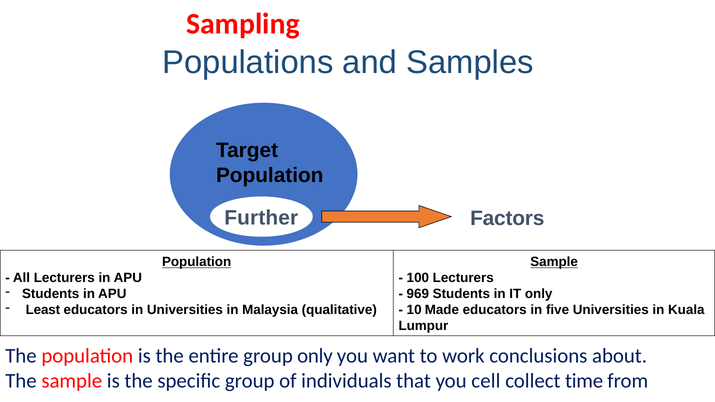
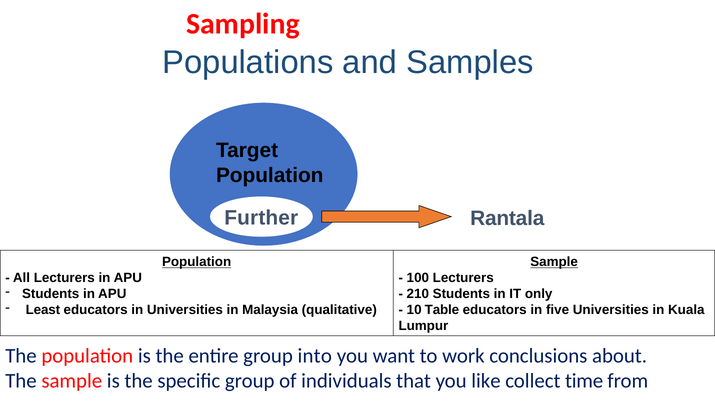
Factors: Factors -> Rantala
969: 969 -> 210
Made: Made -> Table
group only: only -> into
cell: cell -> like
